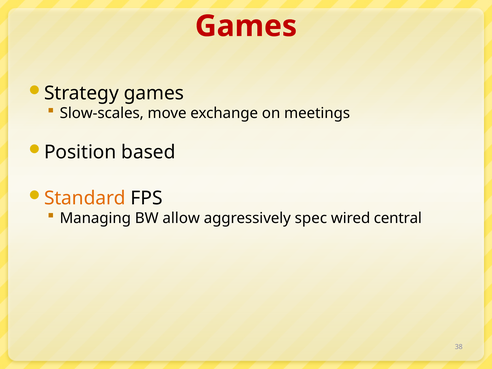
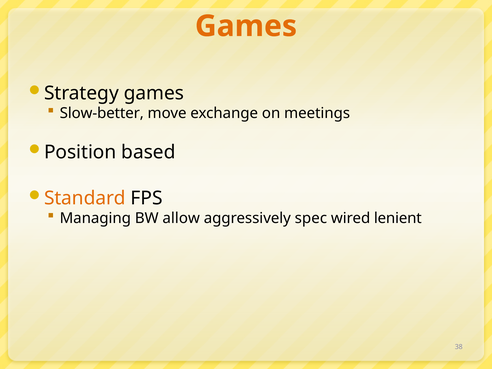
Games at (246, 26) colour: red -> orange
Slow-scales: Slow-scales -> Slow-better
central: central -> lenient
